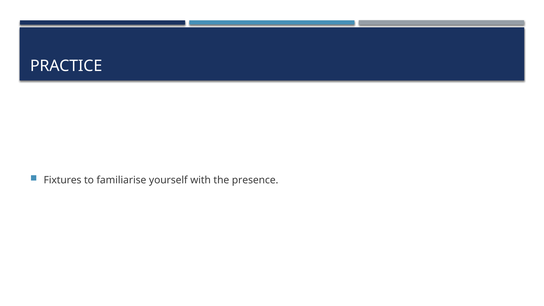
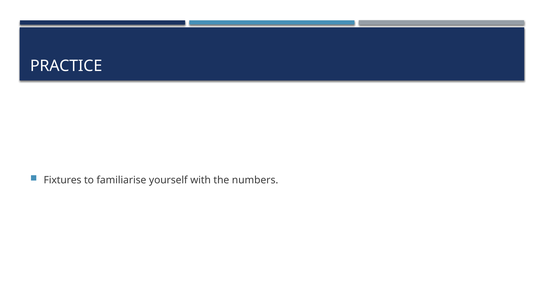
presence: presence -> numbers
